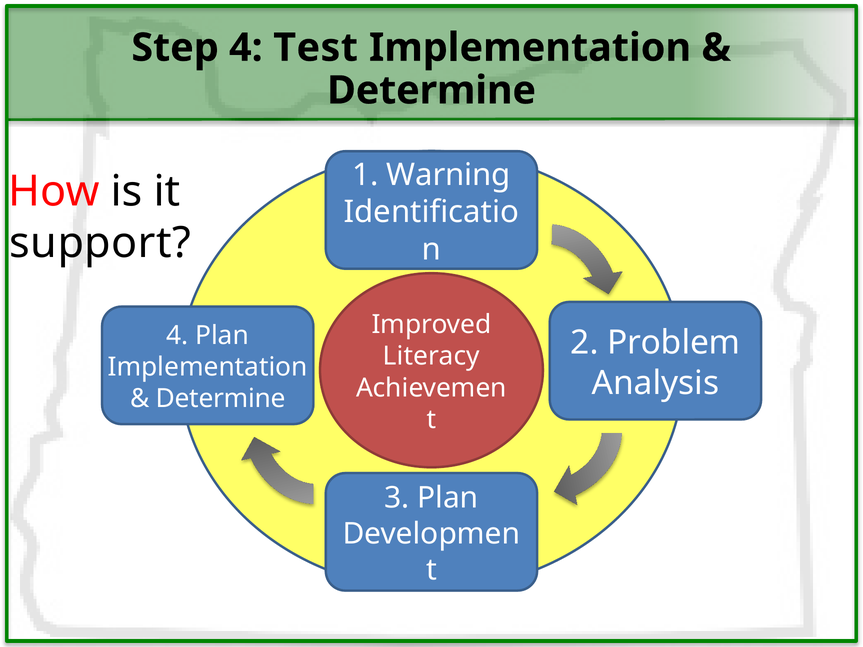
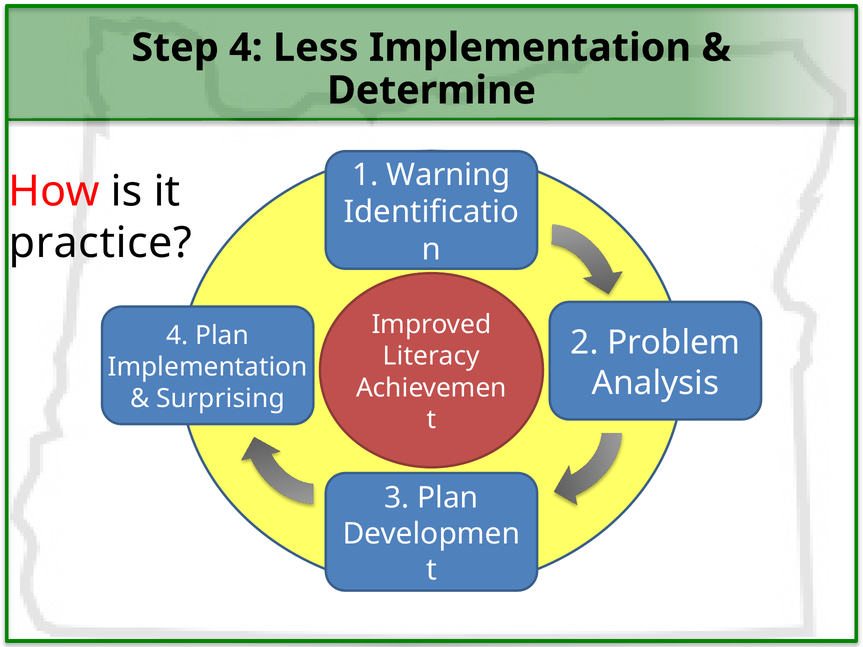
Test: Test -> Less
support: support -> practice
Determine at (221, 399): Determine -> Surprising
